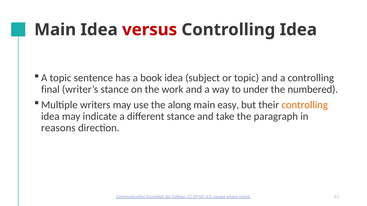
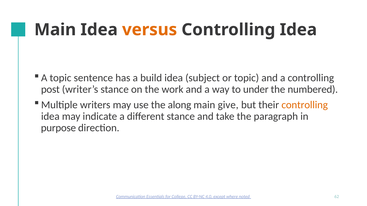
versus colour: red -> orange
book: book -> build
final: final -> post
easy: easy -> give
reasons: reasons -> purpose
